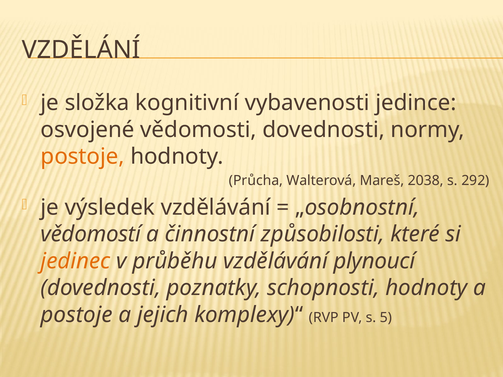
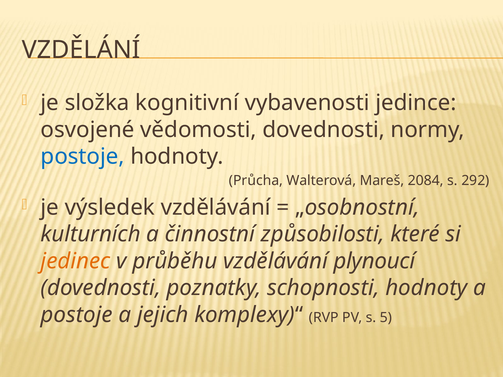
postoje at (83, 157) colour: orange -> blue
2038: 2038 -> 2084
vědomostí: vědomostí -> kulturních
